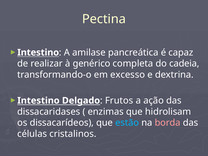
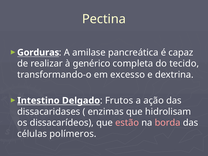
Intestino at (38, 52): Intestino -> Gorduras
cadeia: cadeia -> tecido
estão colour: light blue -> pink
cristalinos: cristalinos -> polímeros
